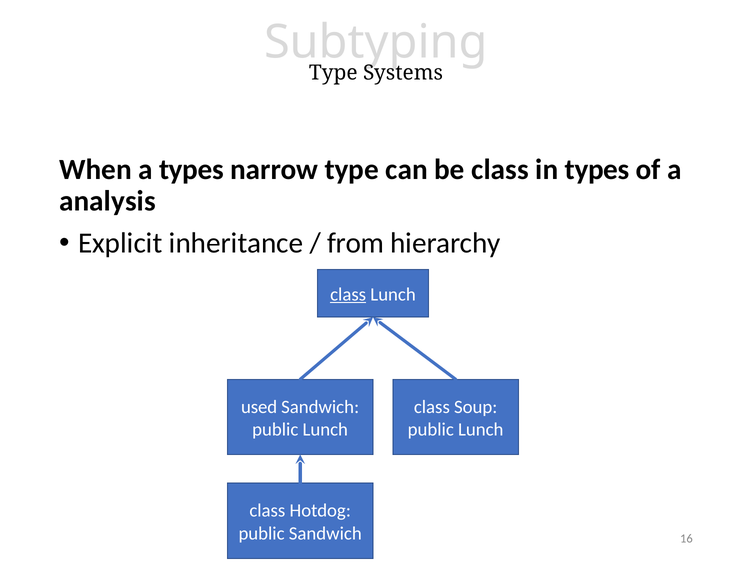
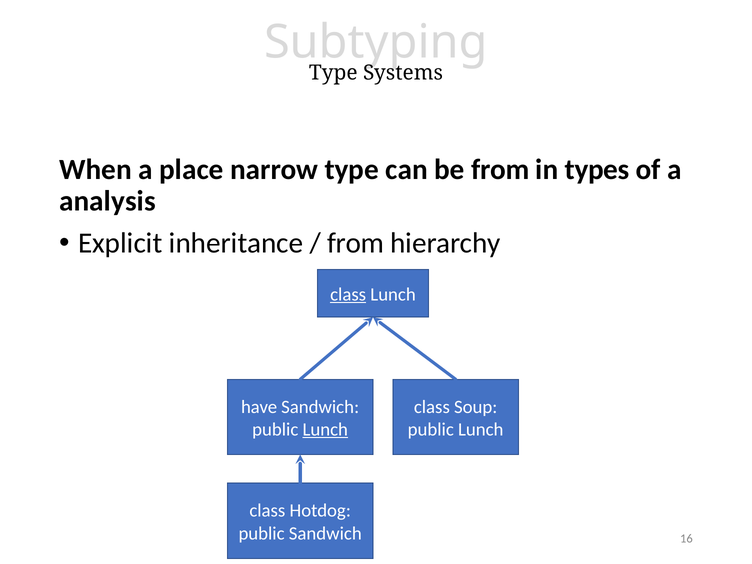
a types: types -> place
be class: class -> from
used: used -> have
Lunch at (325, 430) underline: none -> present
